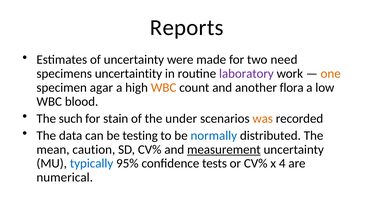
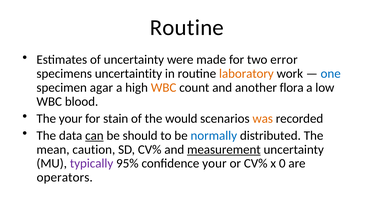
Reports at (187, 28): Reports -> Routine
need: need -> error
laboratory colour: purple -> orange
one colour: orange -> blue
The such: such -> your
under: under -> would
can underline: none -> present
testing: testing -> should
typically colour: blue -> purple
confidence tests: tests -> your
4: 4 -> 0
numerical: numerical -> operators
